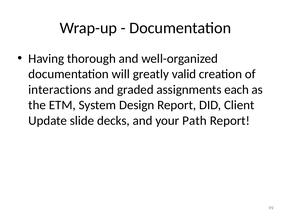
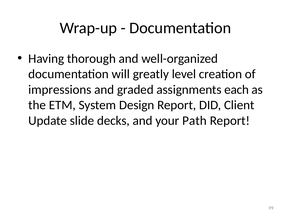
valid: valid -> level
interactions: interactions -> impressions
